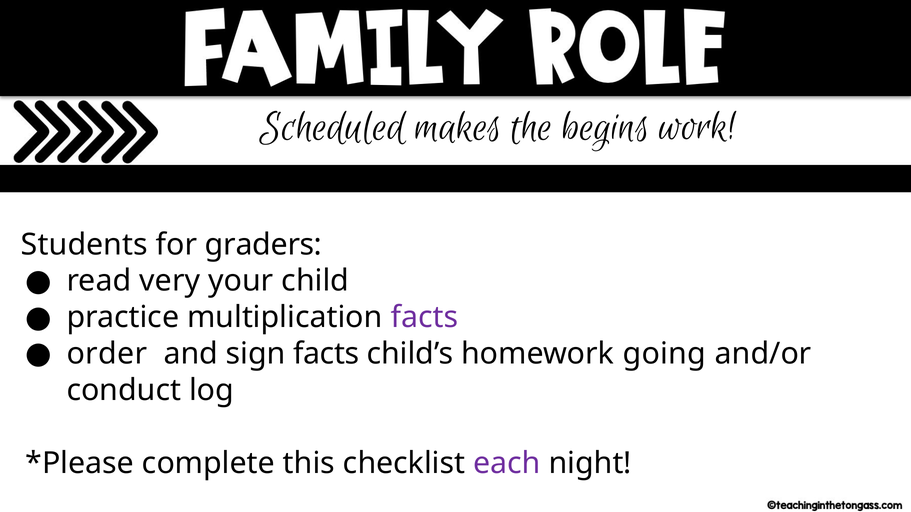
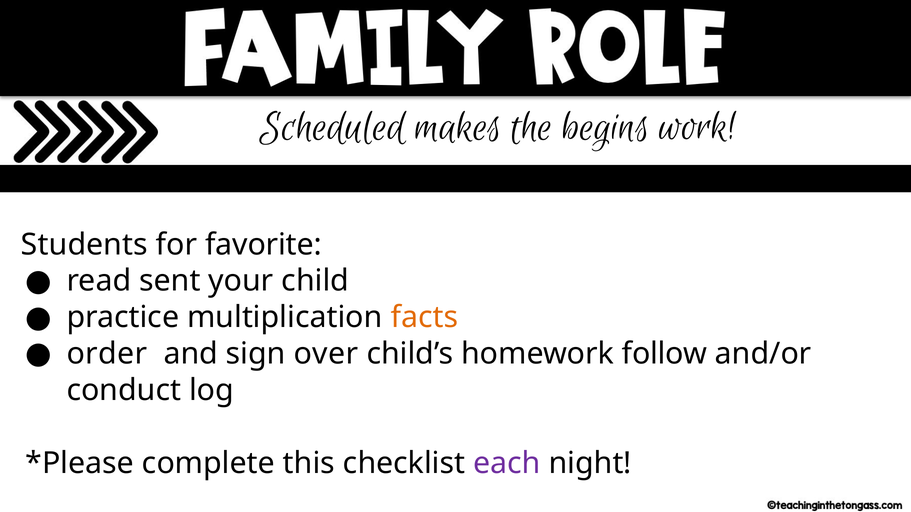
graders: graders -> favorite
very: very -> sent
facts at (424, 318) colour: purple -> orange
sign facts: facts -> over
going: going -> follow
